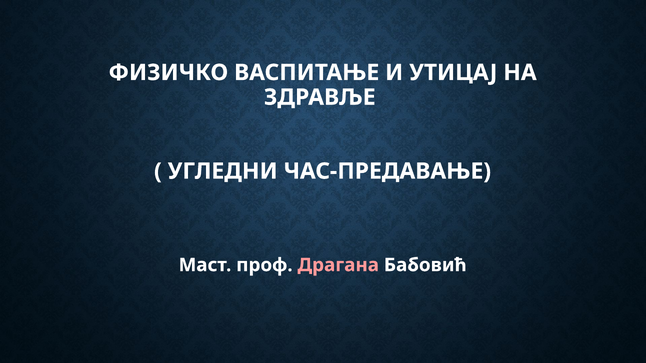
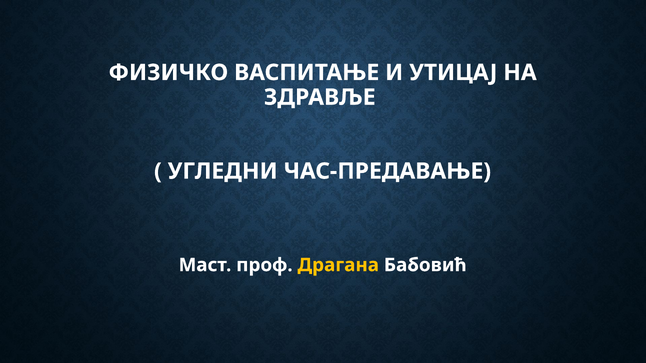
Драгана colour: pink -> yellow
